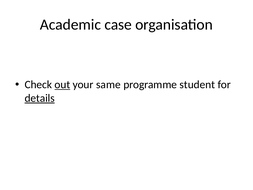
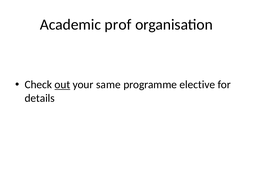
case: case -> prof
student: student -> elective
details underline: present -> none
